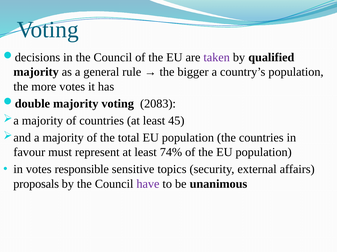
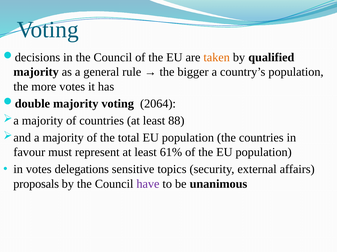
taken colour: purple -> orange
2083: 2083 -> 2064
45: 45 -> 88
74%: 74% -> 61%
responsible: responsible -> delegations
